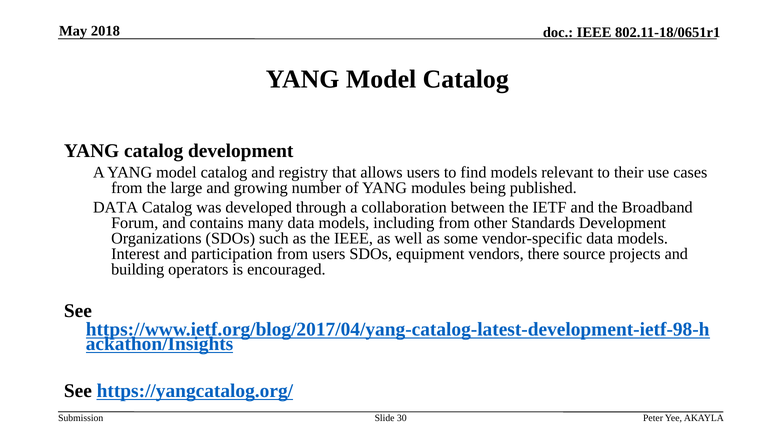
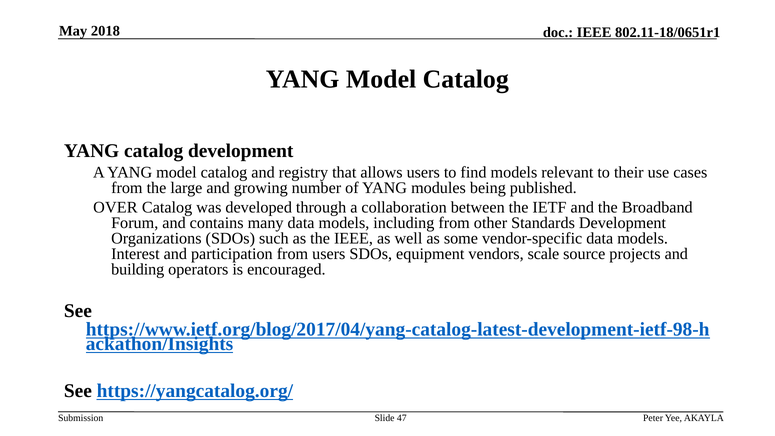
DATA at (115, 207): DATA -> OVER
there: there -> scale
30: 30 -> 47
